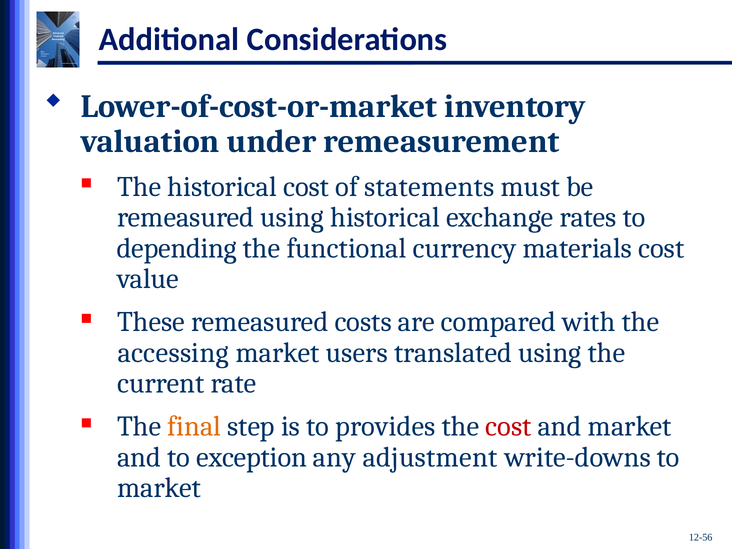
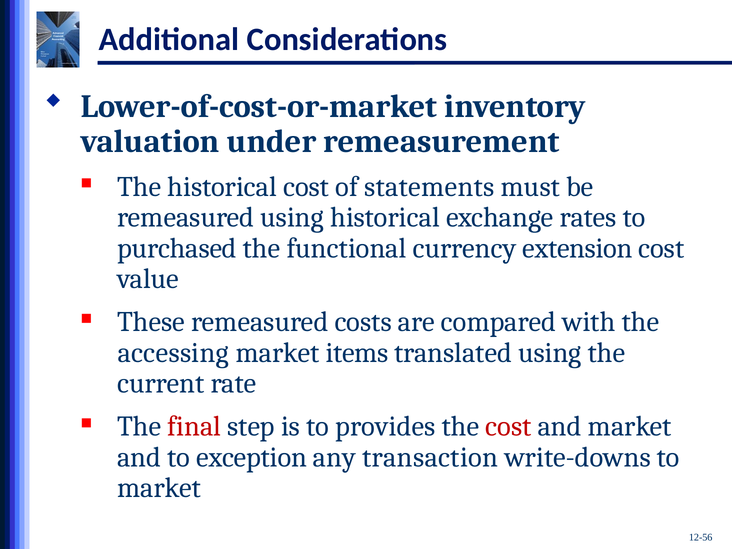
depending: depending -> purchased
materials: materials -> extension
users: users -> items
final colour: orange -> red
adjustment: adjustment -> transaction
